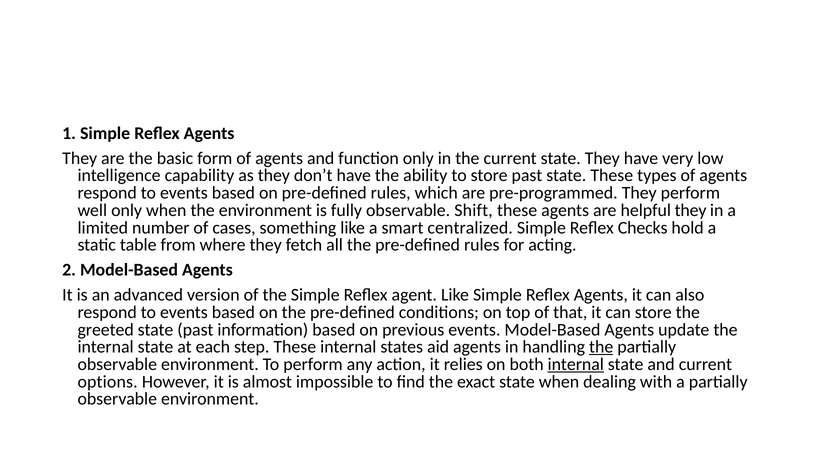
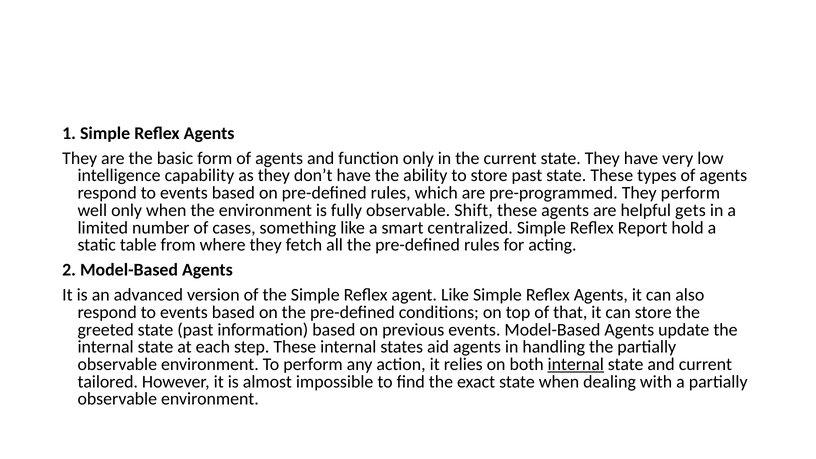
helpful they: they -> gets
Checks: Checks -> Report
the at (601, 347) underline: present -> none
options: options -> tailored
